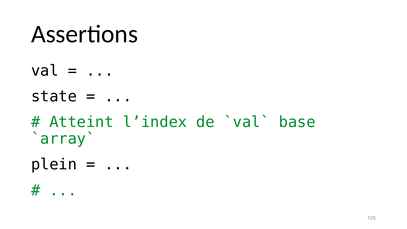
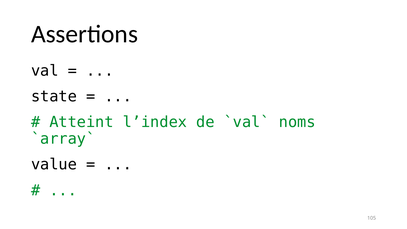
base: base -> noms
plein: plein -> value
